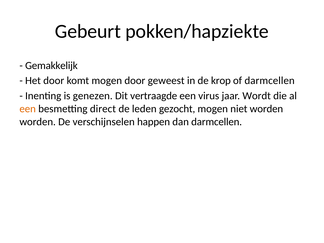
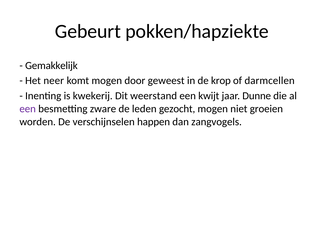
Het door: door -> neer
genezen: genezen -> kwekerij
vertraagde: vertraagde -> weerstand
virus: virus -> kwijt
Wordt: Wordt -> Dunne
een at (28, 109) colour: orange -> purple
direct: direct -> zware
niet worden: worden -> groeien
dan darmcellen: darmcellen -> zangvogels
